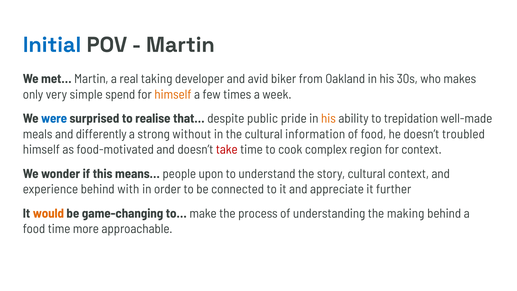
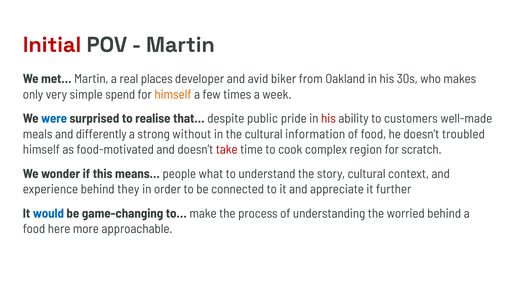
Initial colour: blue -> red
taking: taking -> places
his at (328, 119) colour: orange -> red
trepidation: trepidation -> customers
for context: context -> scratch
upon: upon -> what
with: with -> they
would colour: orange -> blue
making: making -> worried
food time: time -> here
